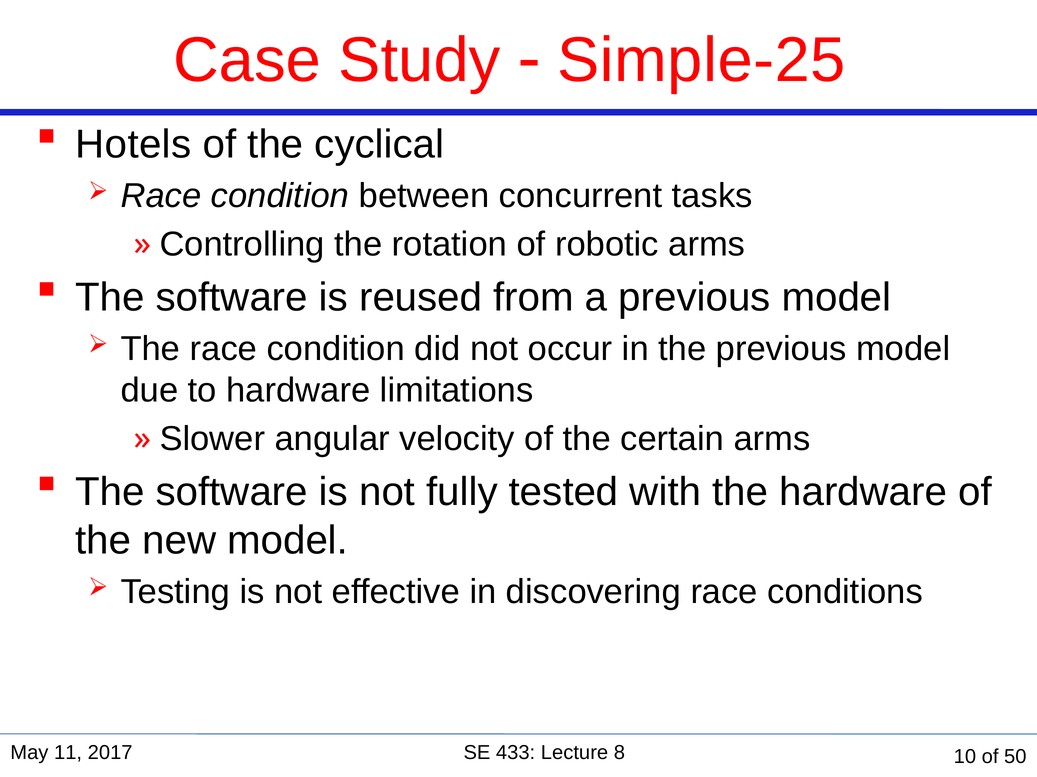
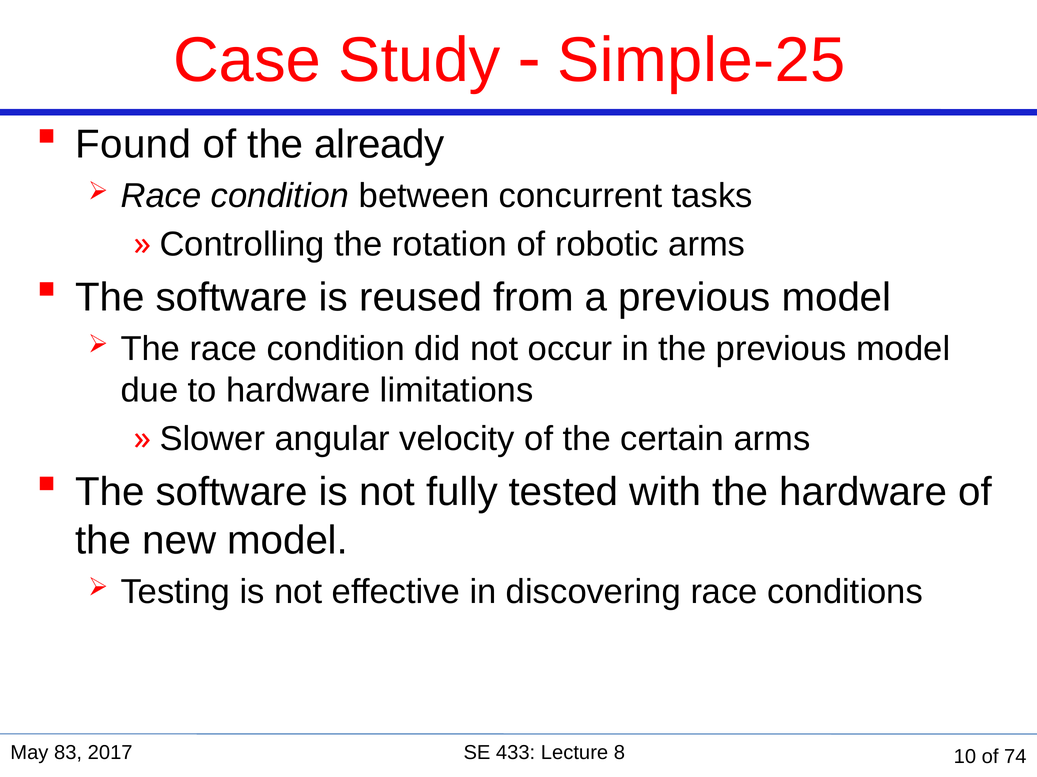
Hotels: Hotels -> Found
cyclical: cyclical -> already
11: 11 -> 83
50: 50 -> 74
